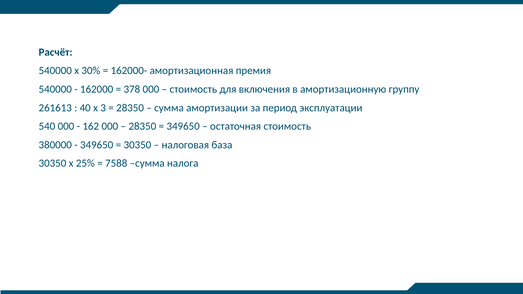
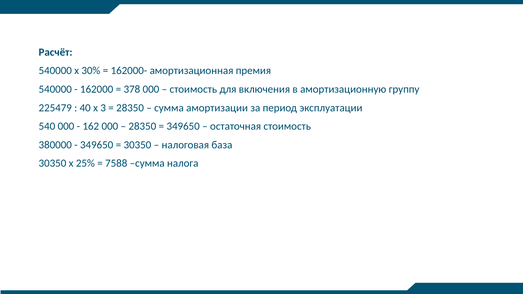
261613: 261613 -> 225479
